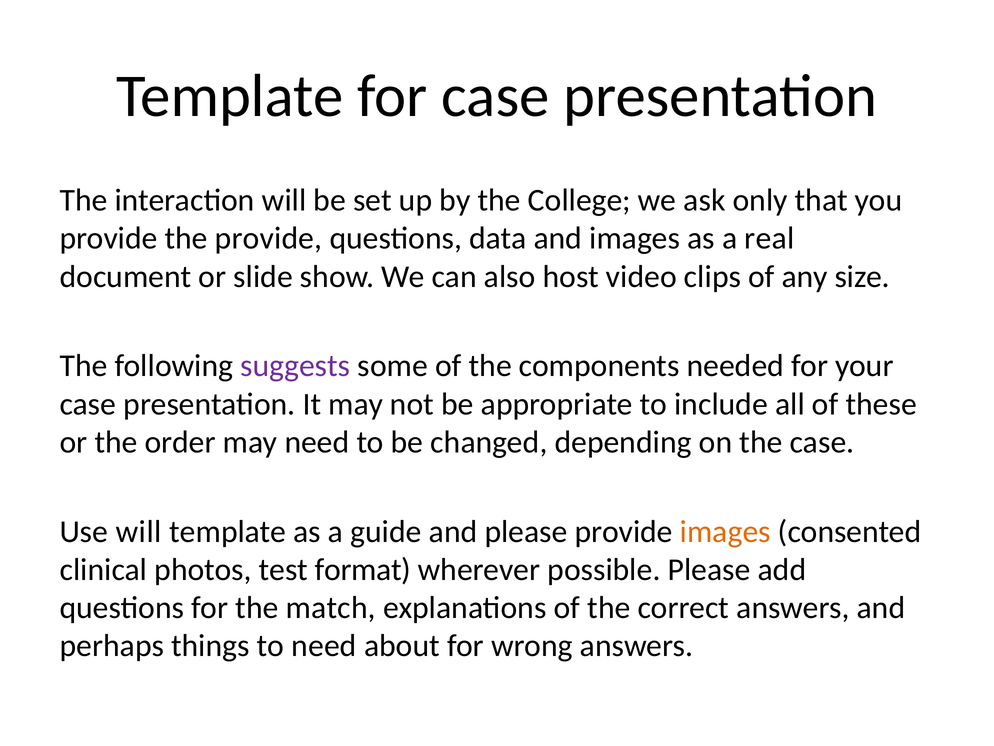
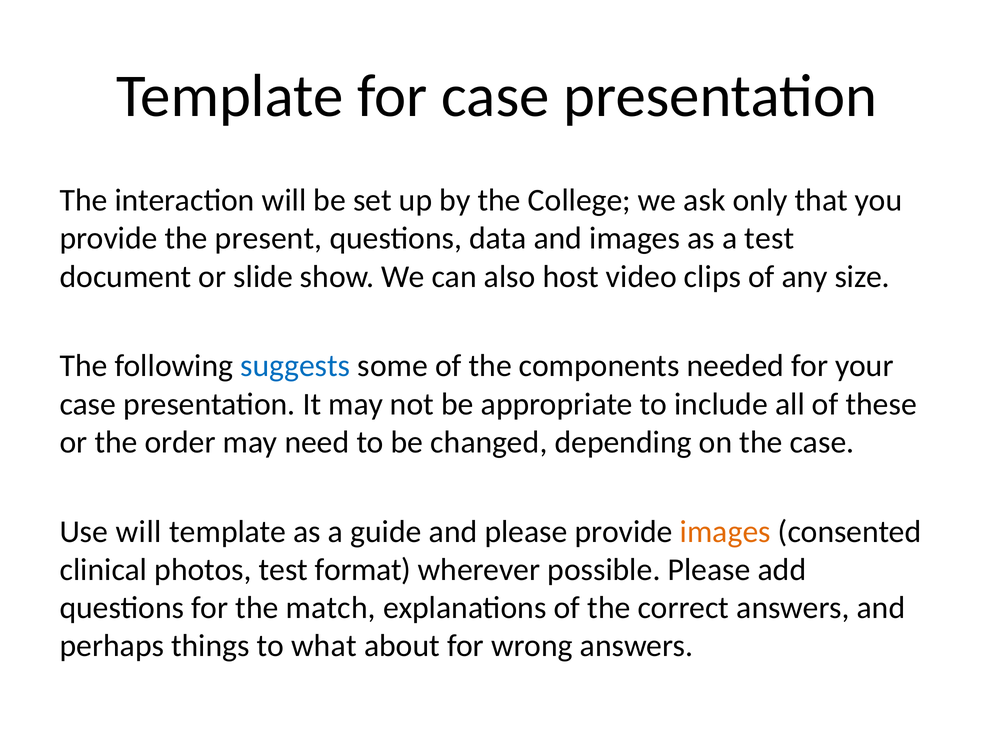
the provide: provide -> present
a real: real -> test
suggests colour: purple -> blue
to need: need -> what
